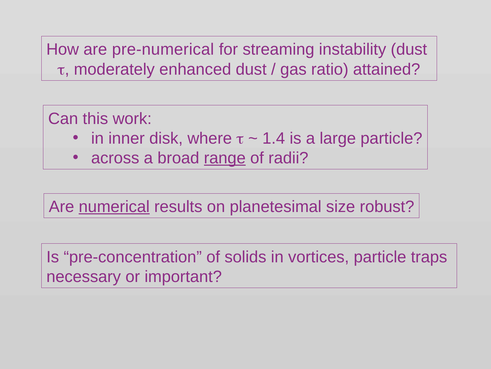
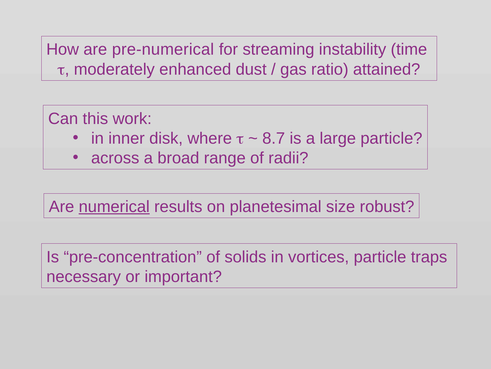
instability dust: dust -> time
1.4: 1.4 -> 8.7
range underline: present -> none
